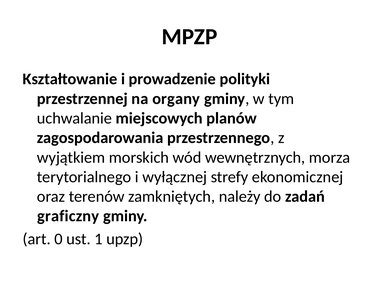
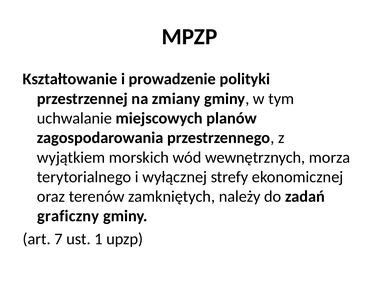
organy: organy -> zmiany
0: 0 -> 7
